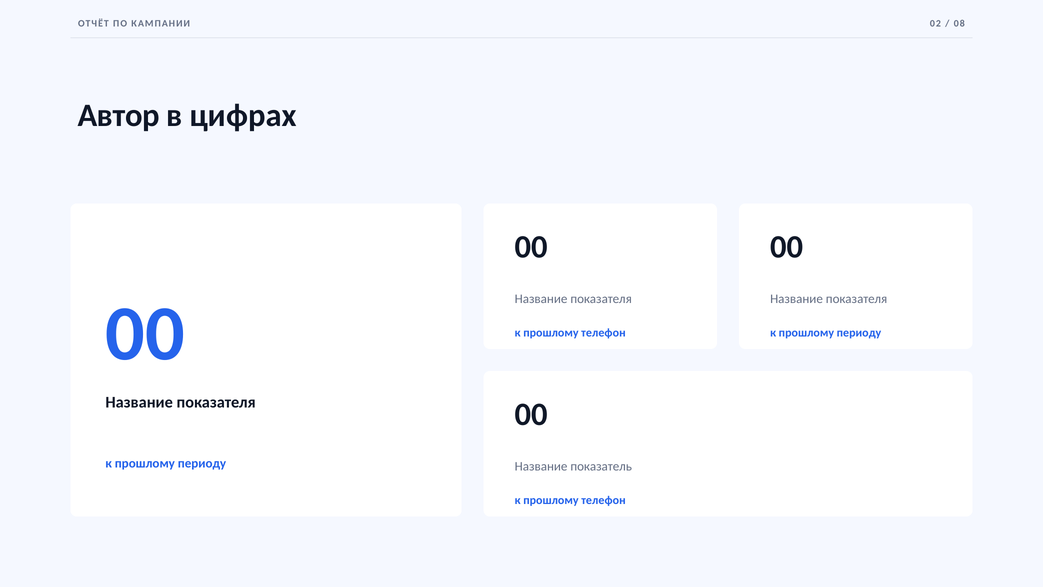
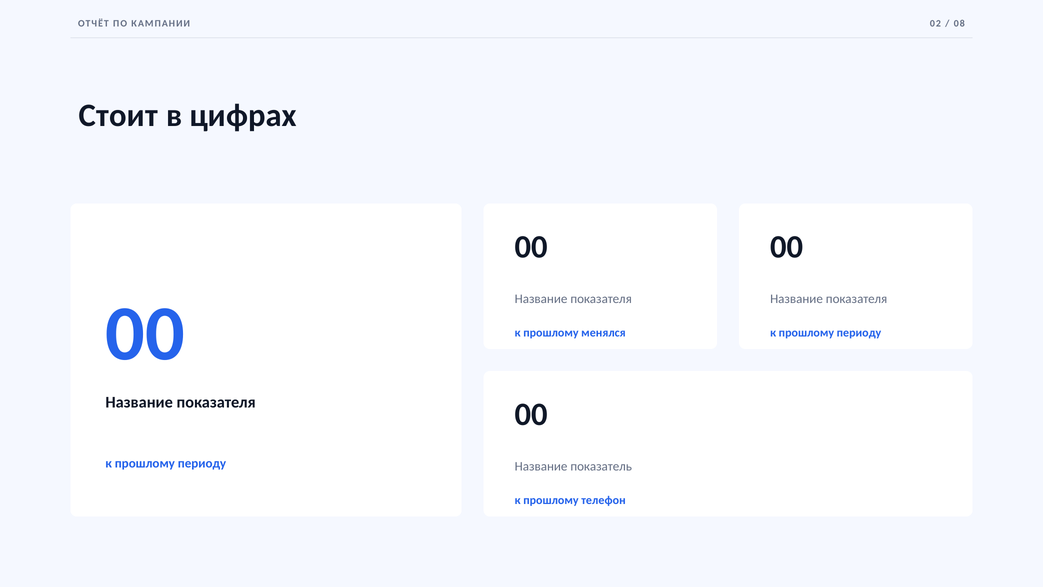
Автор: Автор -> Стоит
телефон at (603, 333): телефон -> менялся
